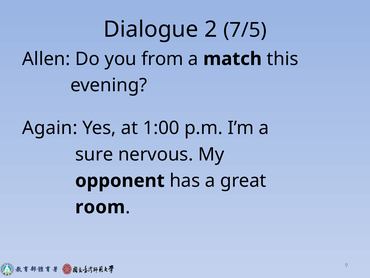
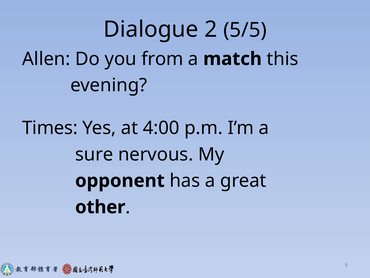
7/5: 7/5 -> 5/5
Again: Again -> Times
1:00: 1:00 -> 4:00
room: room -> other
